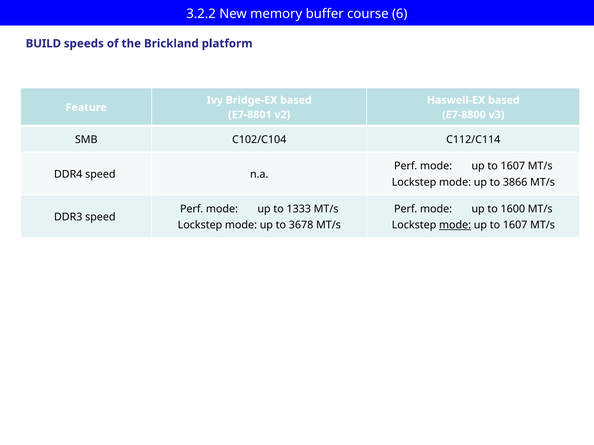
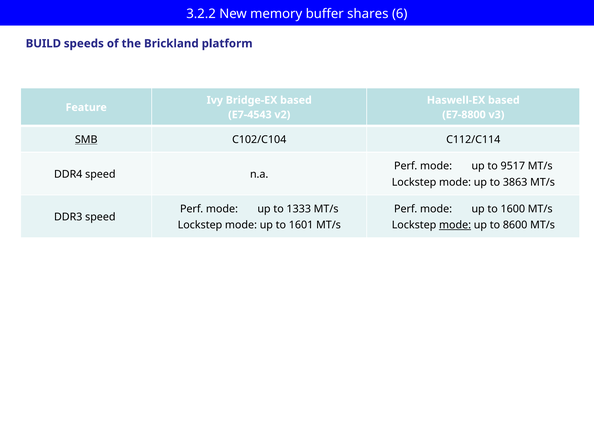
course: course -> shares
E7-8801: E7-8801 -> E7-4543
SMB underline: none -> present
1607 at (513, 166): 1607 -> 9517
3866: 3866 -> 3863
3678: 3678 -> 1601
1607 at (515, 225): 1607 -> 8600
